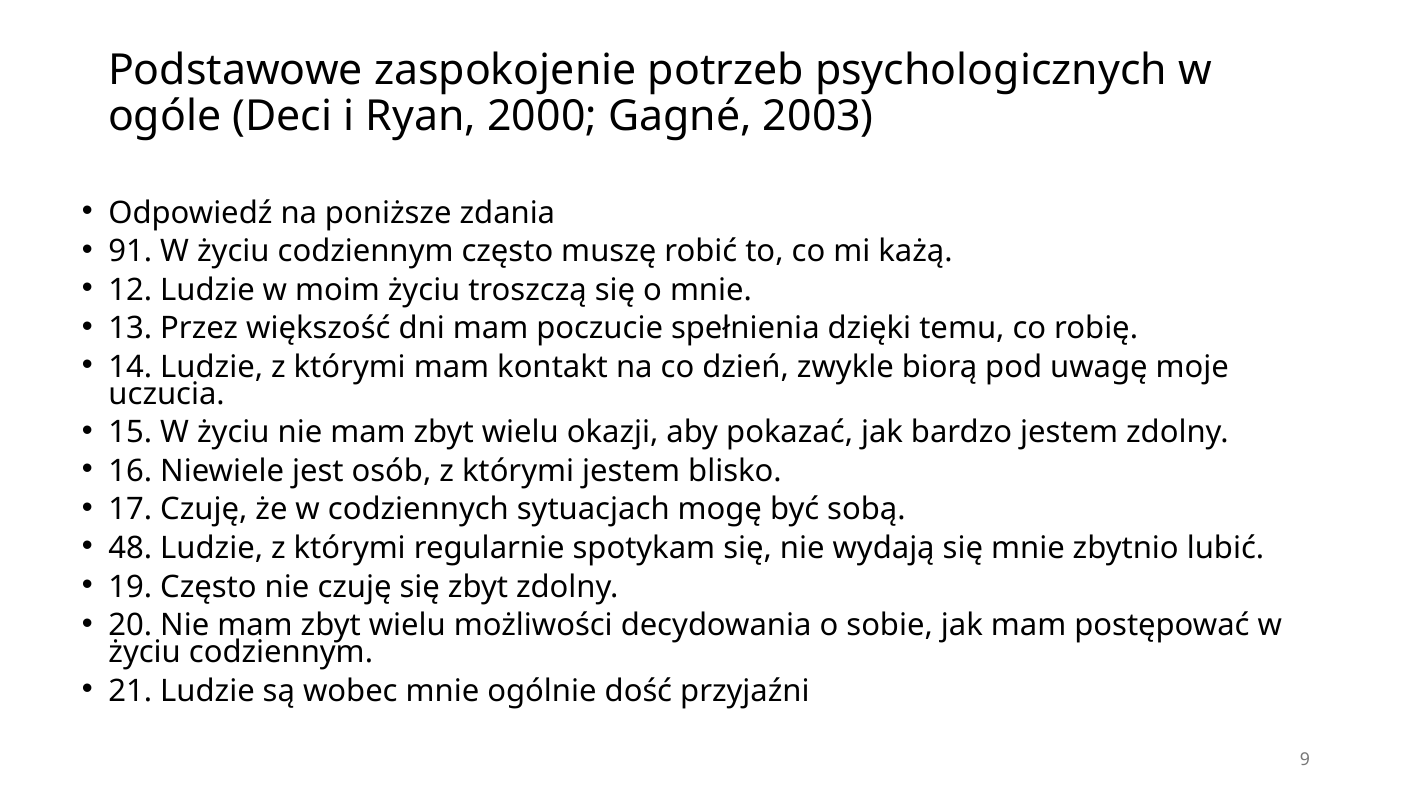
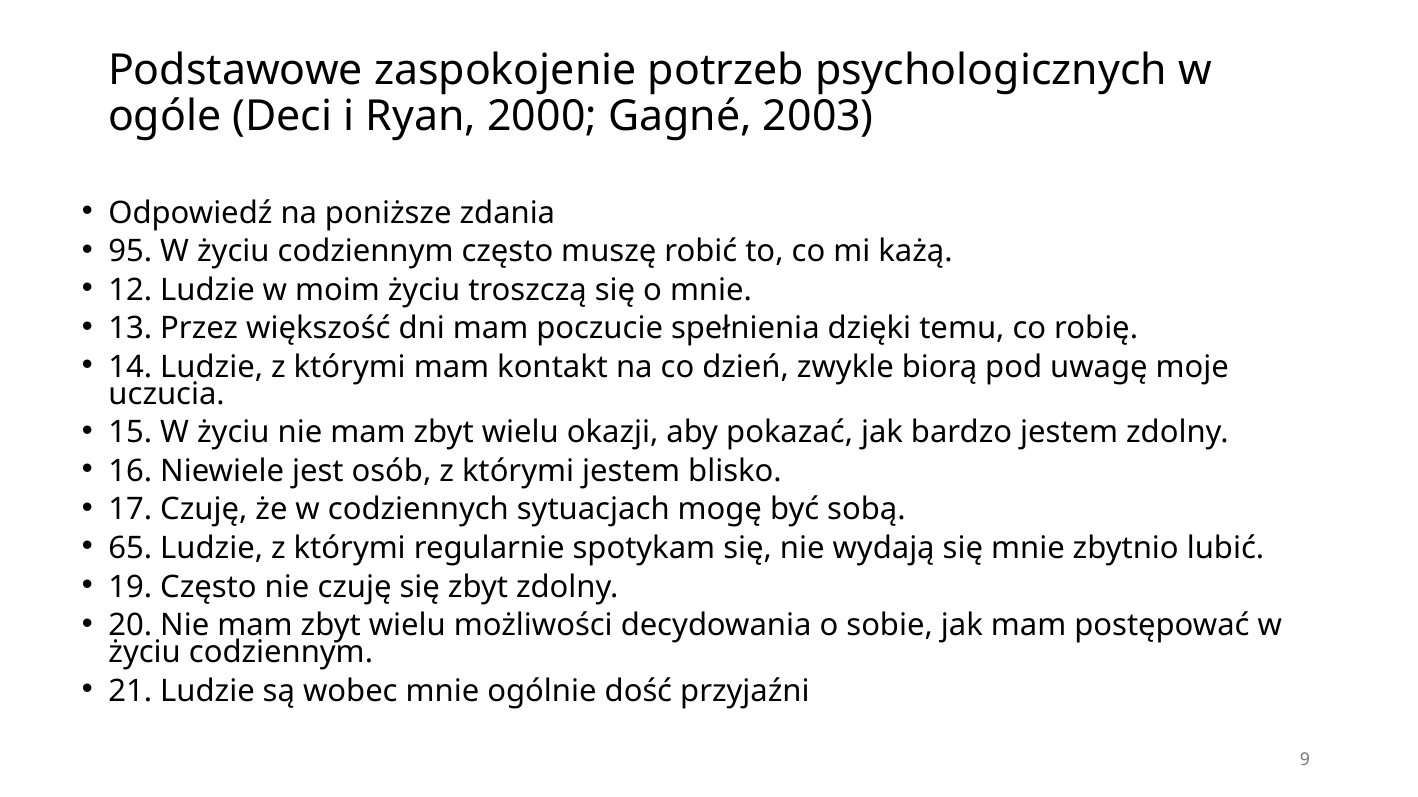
91: 91 -> 95
48: 48 -> 65
